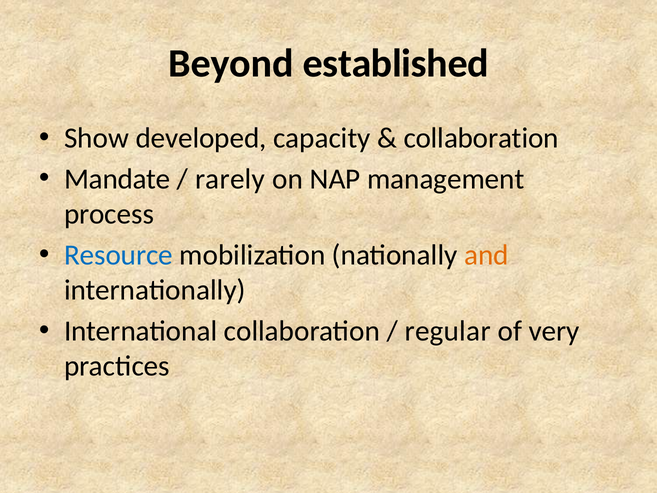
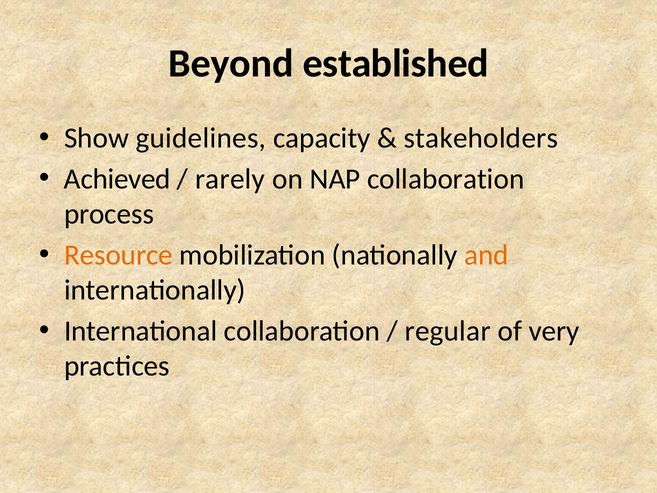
developed: developed -> guidelines
collaboration at (481, 138): collaboration -> stakeholders
Mandate: Mandate -> Achieved
NAP management: management -> collaboration
Resource colour: blue -> orange
